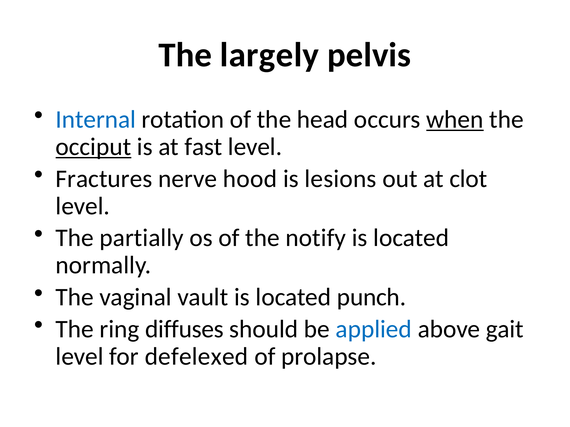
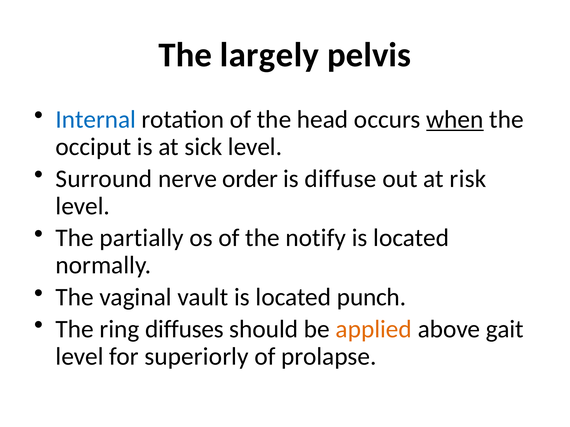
occiput underline: present -> none
fast: fast -> sick
Fractures: Fractures -> Surround
hood: hood -> order
lesions: lesions -> diffuse
clot: clot -> risk
applied colour: blue -> orange
defelexed: defelexed -> superiorly
